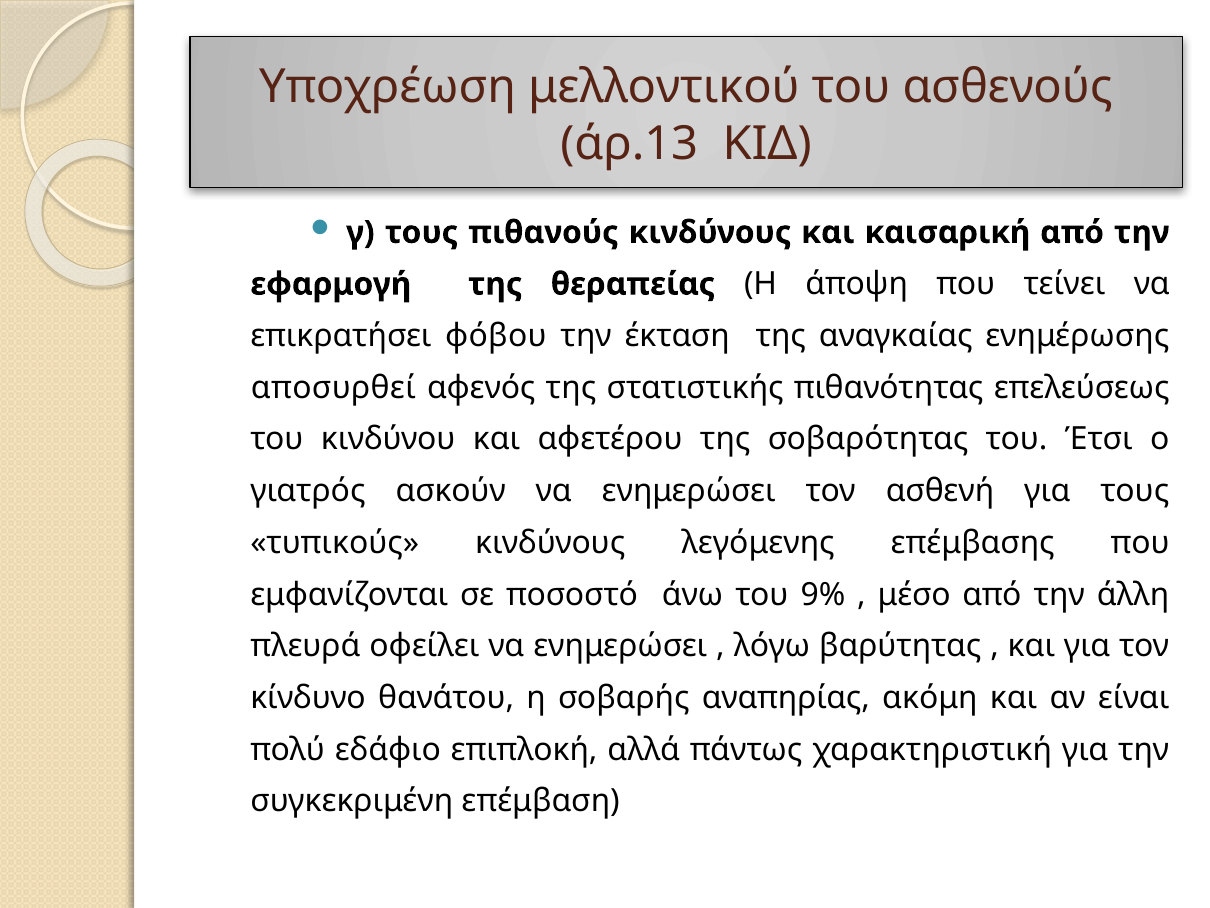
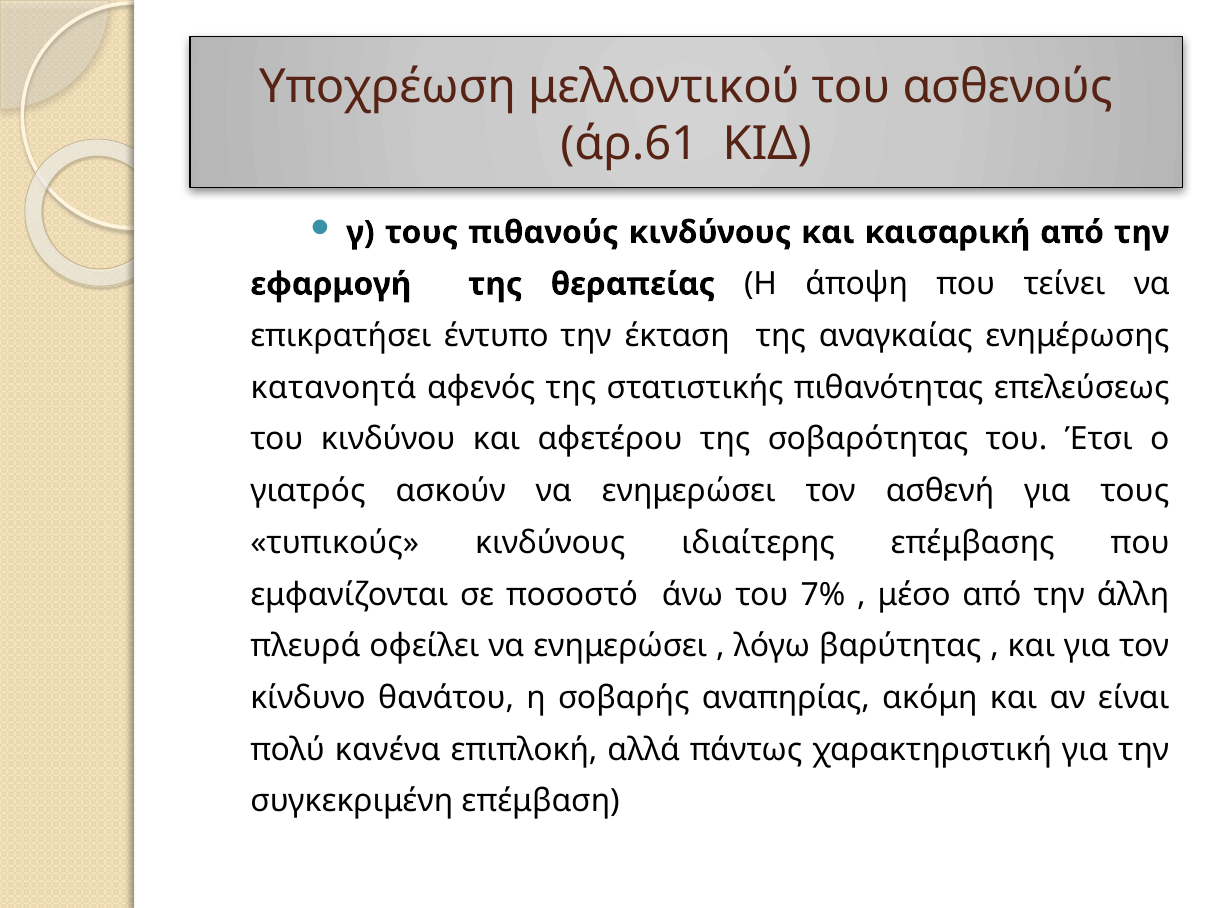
άρ.13: άρ.13 -> άρ.61
φόβου: φόβου -> έντυπο
αποσυρθεί: αποσυρθεί -> κατανοητά
λεγόμενης: λεγόμενης -> ιδιαίτερης
9%: 9% -> 7%
εδάφιο: εδάφιο -> κανένα
